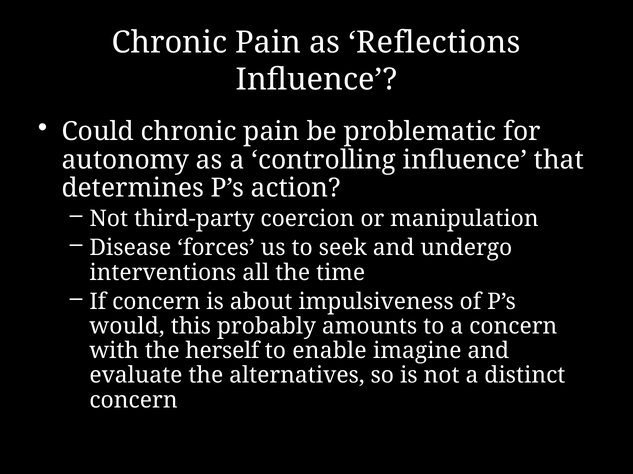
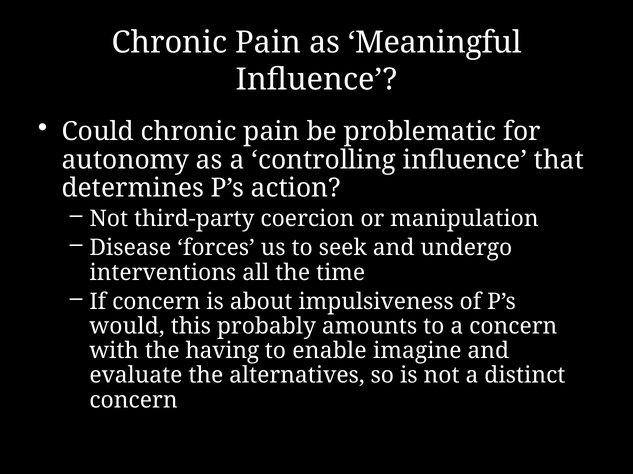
Reflections: Reflections -> Meaningful
herself: herself -> having
